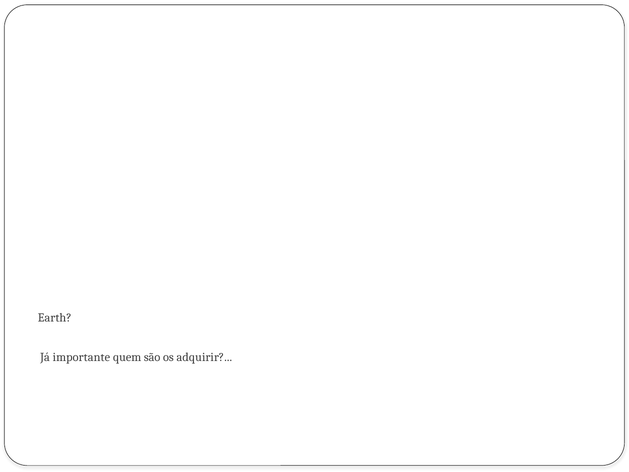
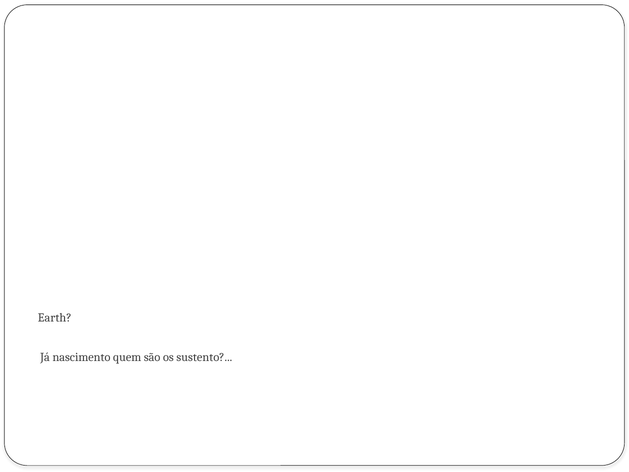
importante: importante -> nascimento
adquirir: adquirir -> sustento
